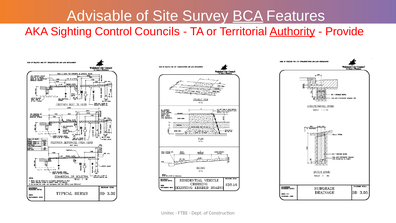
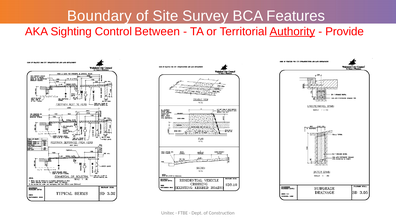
Advisable: Advisable -> Boundary
BCA underline: present -> none
Councils: Councils -> Between
